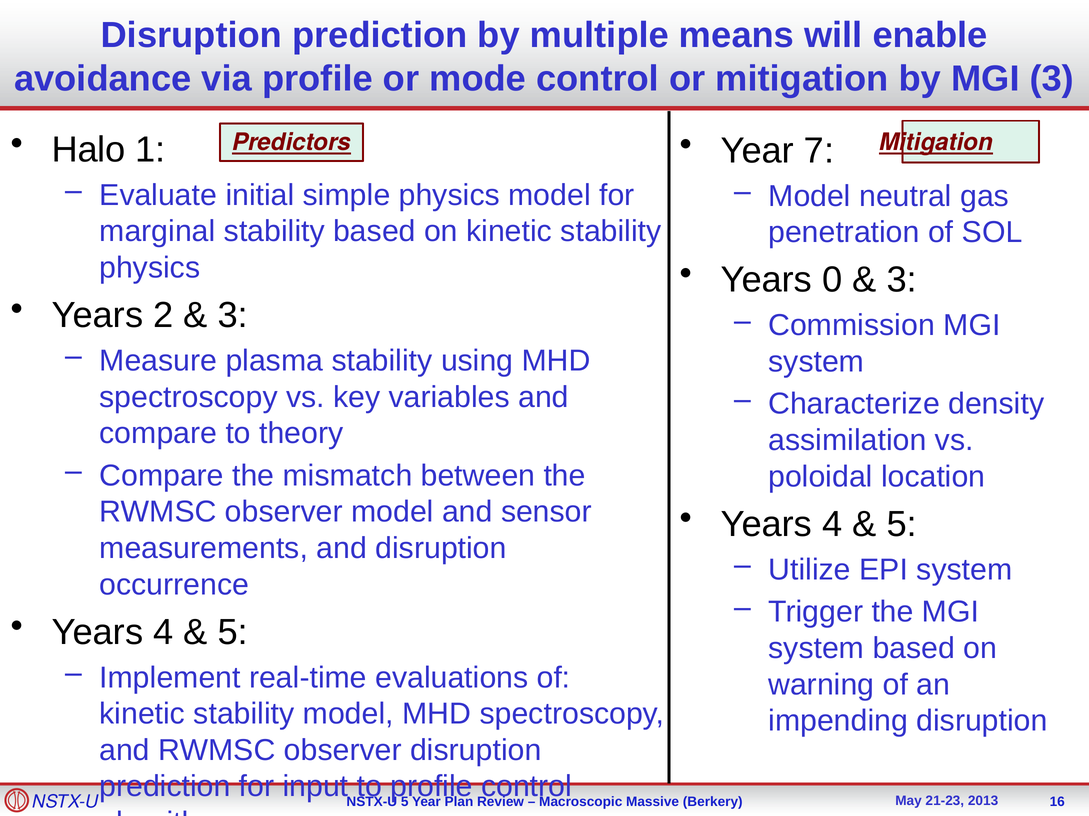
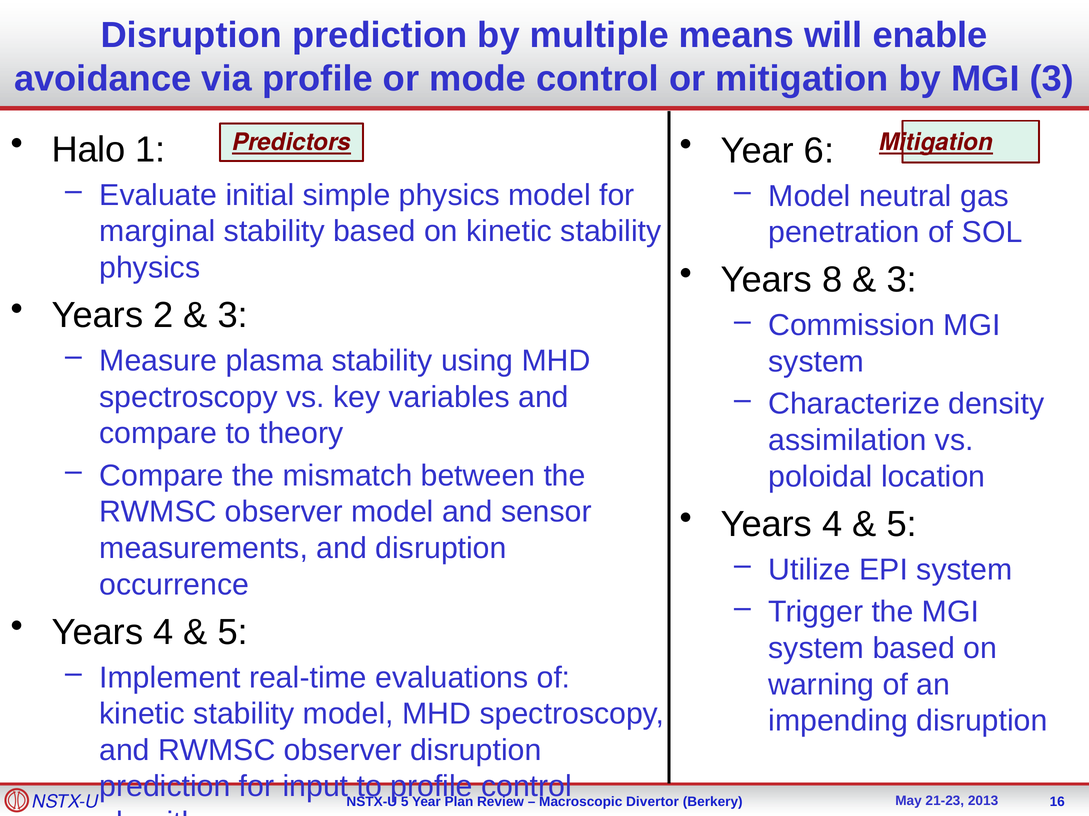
7: 7 -> 6
0: 0 -> 8
Massive: Massive -> Divertor
